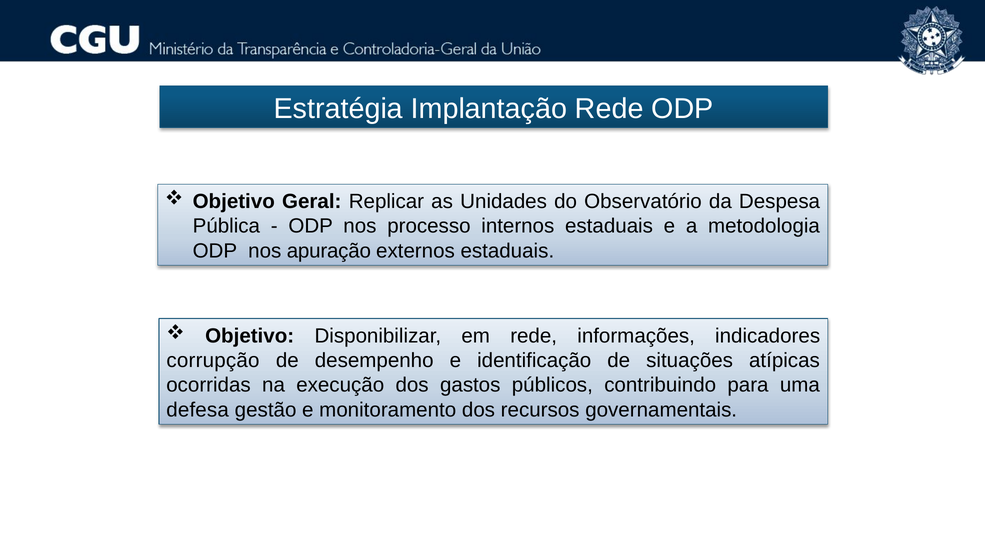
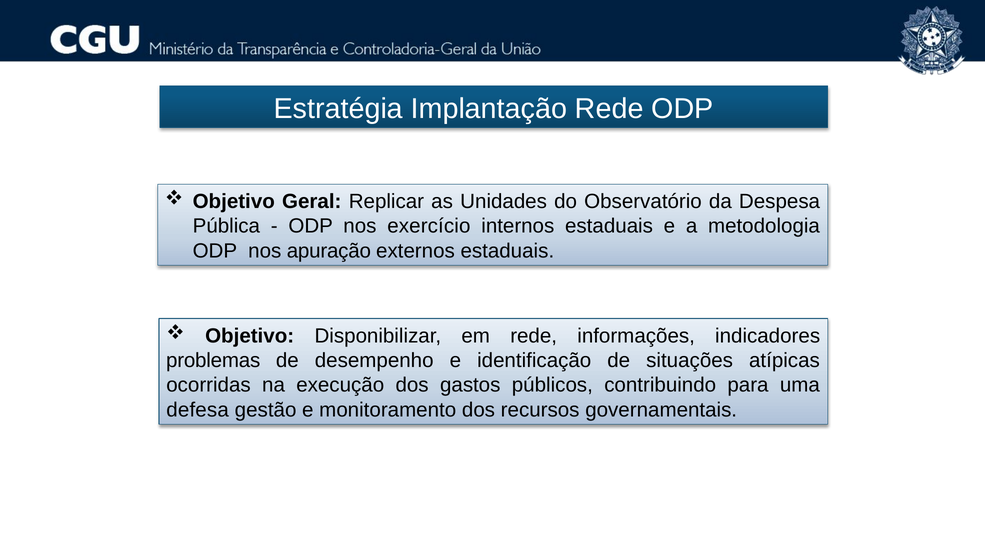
processo: processo -> exercício
corrupção: corrupção -> problemas
